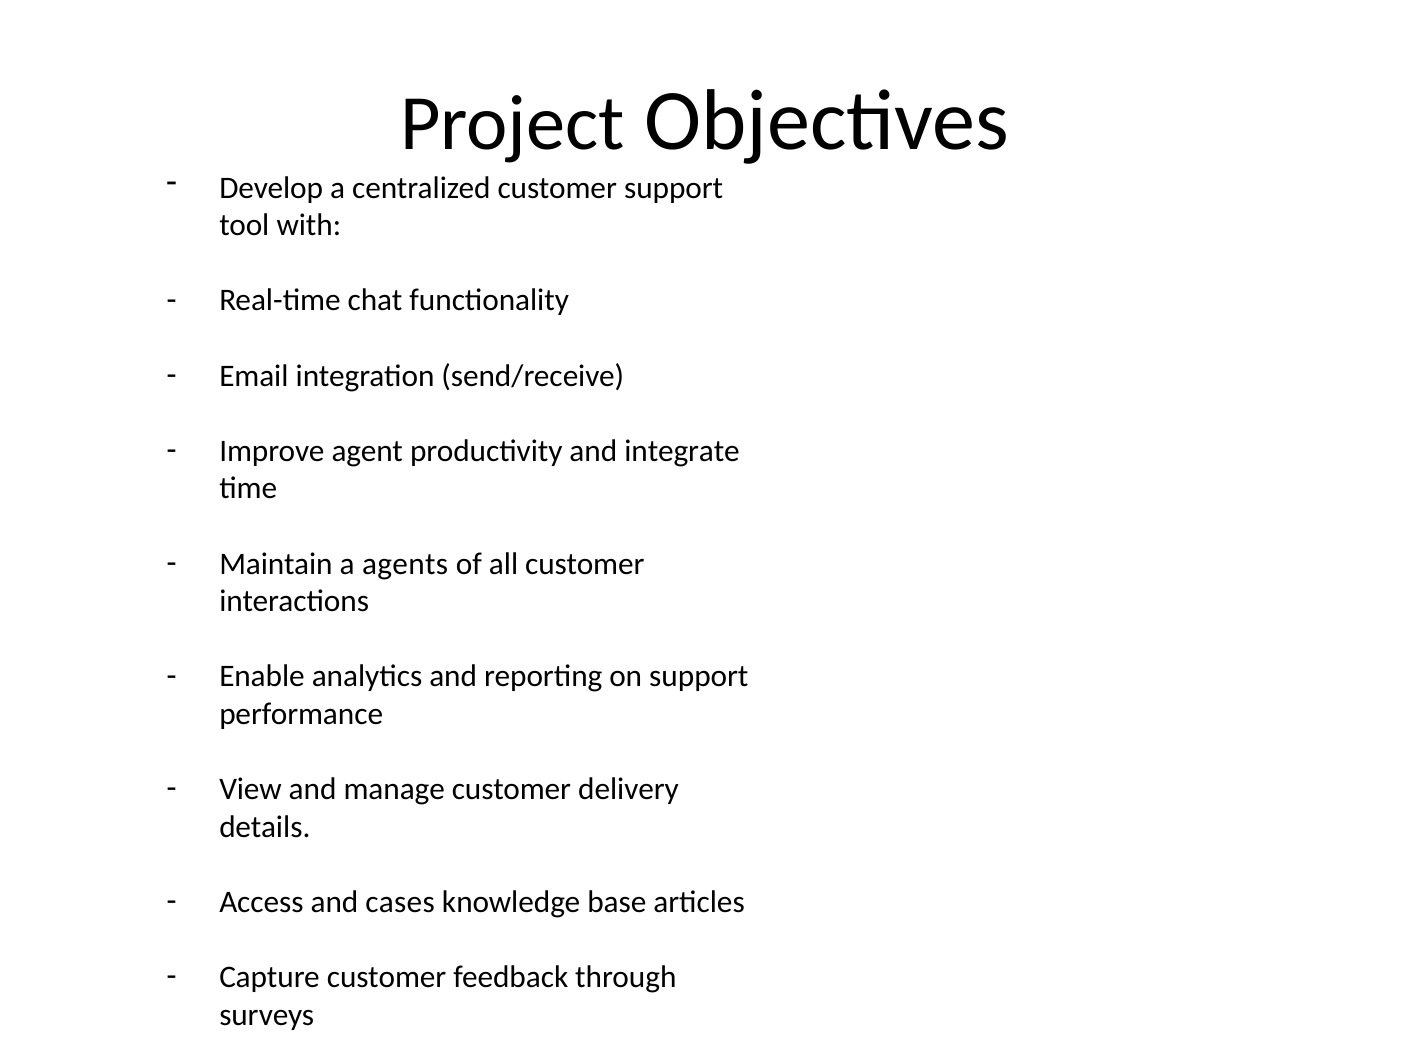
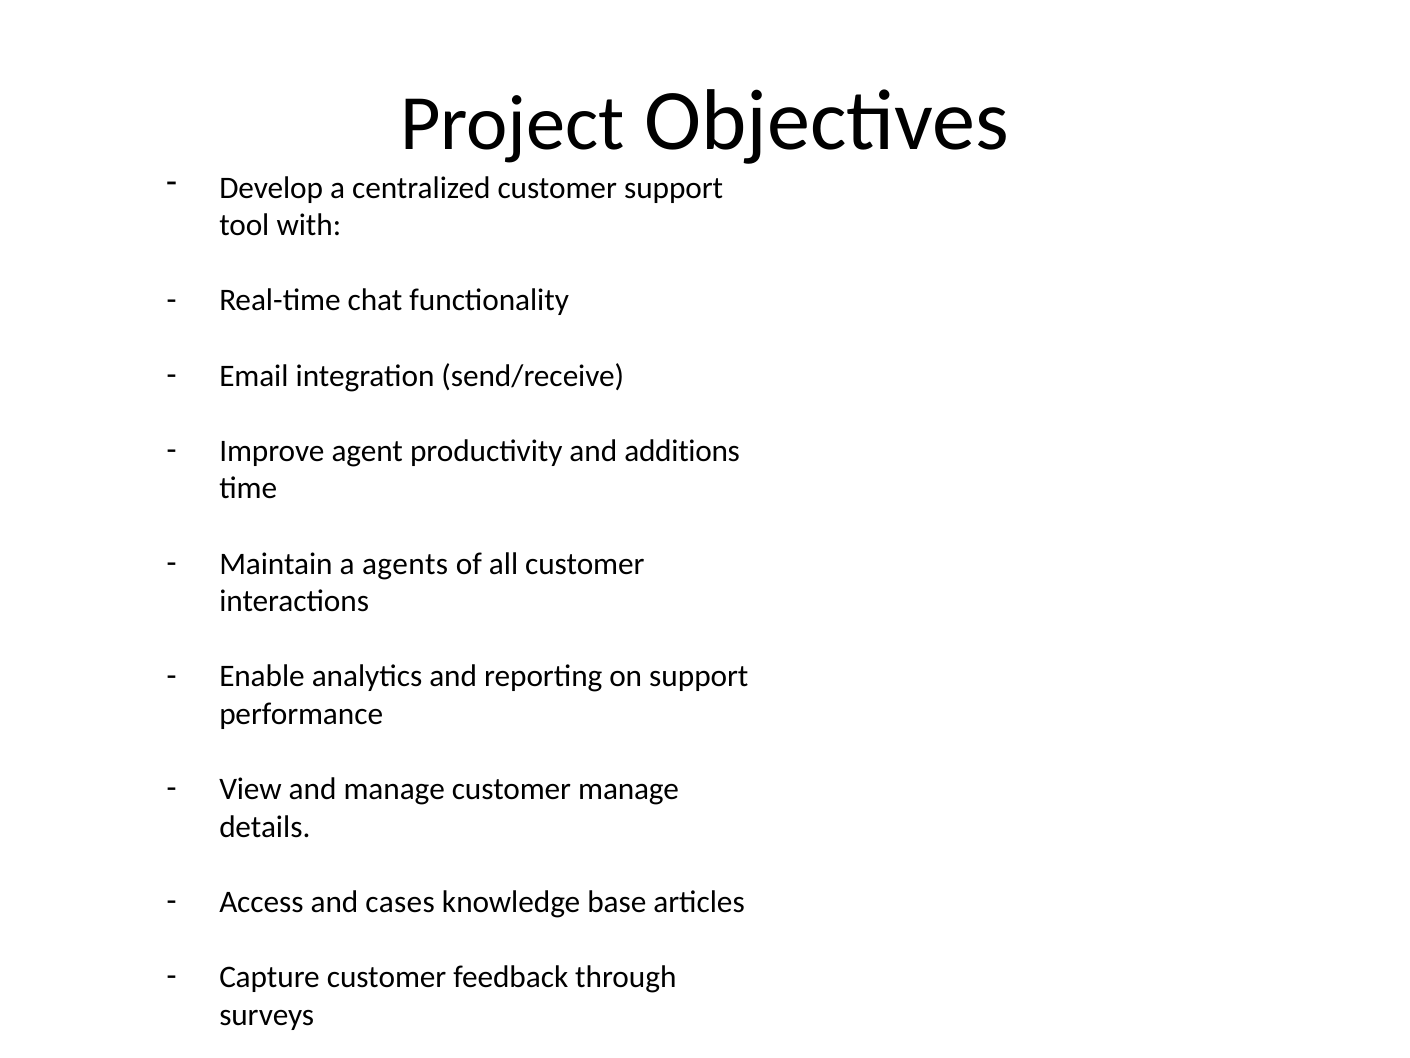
integrate: integrate -> additions
customer delivery: delivery -> manage
